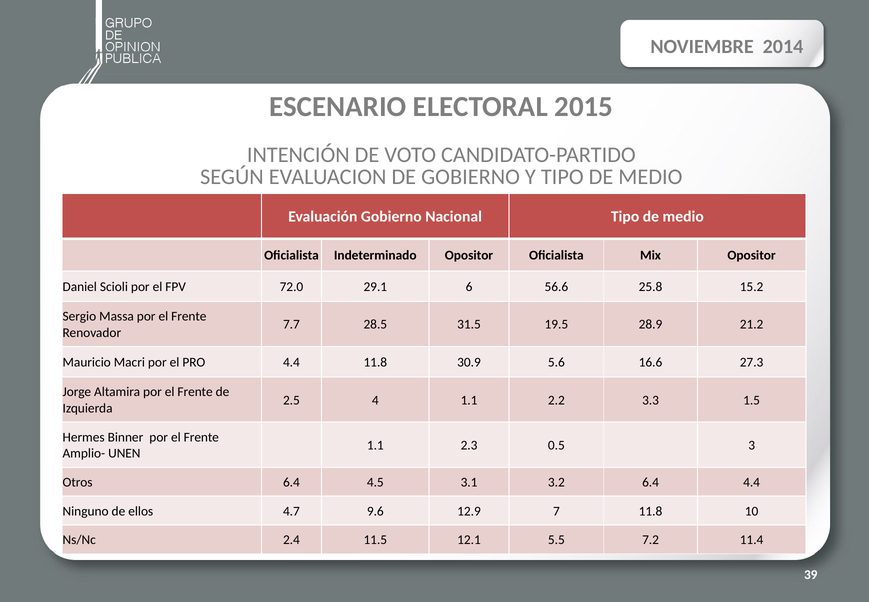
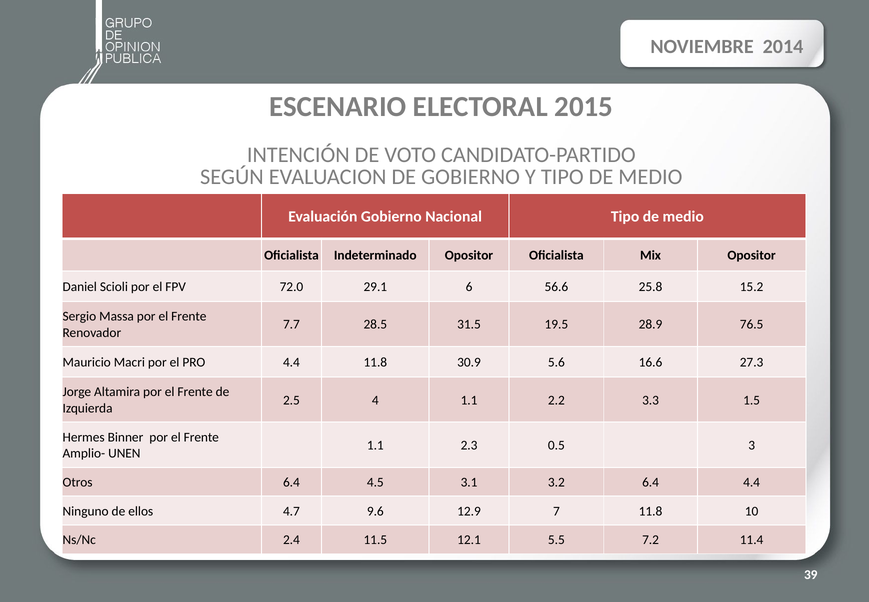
21.2: 21.2 -> 76.5
